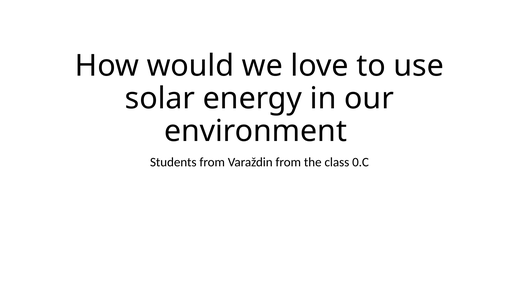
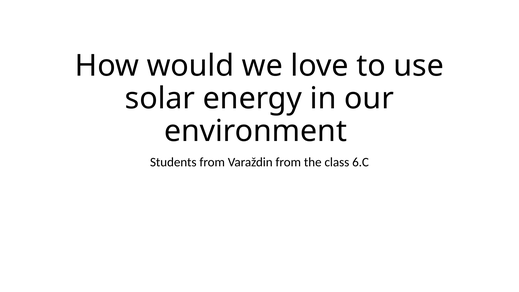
0.C: 0.C -> 6.C
